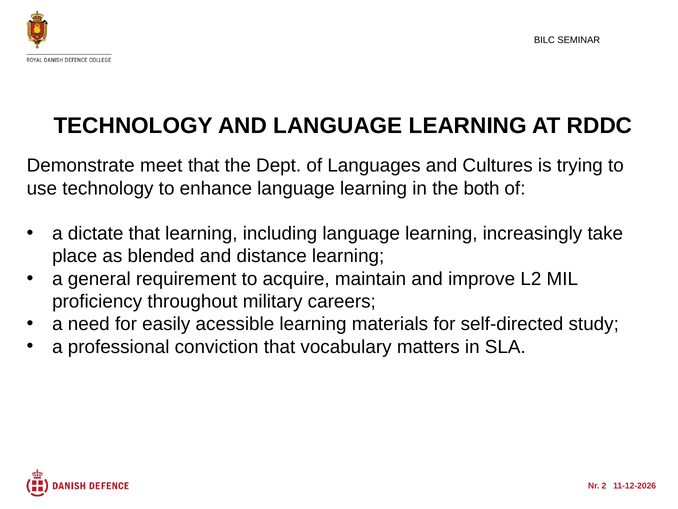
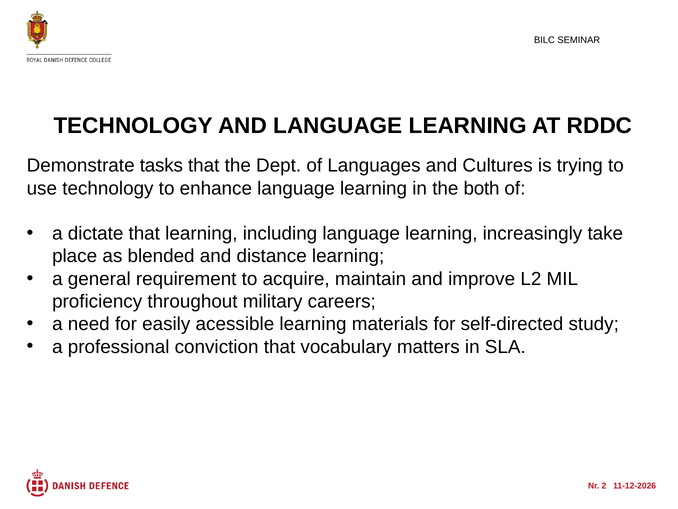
meet: meet -> tasks
